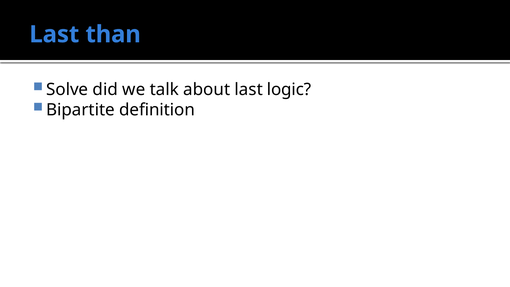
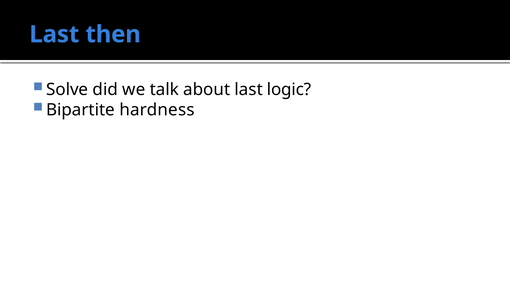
than: than -> then
definition: definition -> hardness
